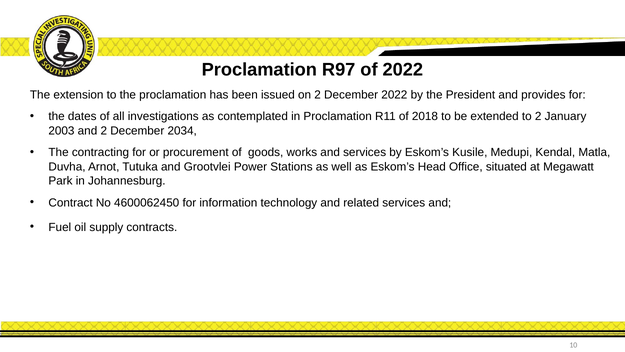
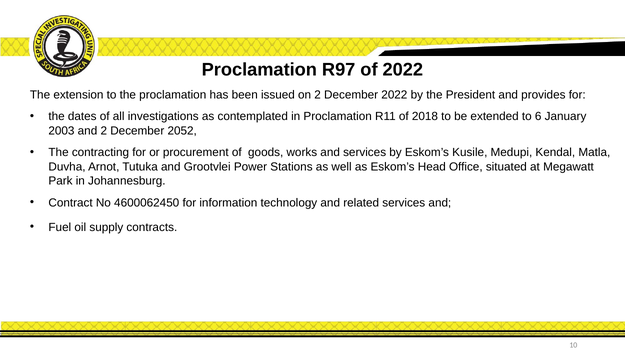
to 2: 2 -> 6
2034: 2034 -> 2052
